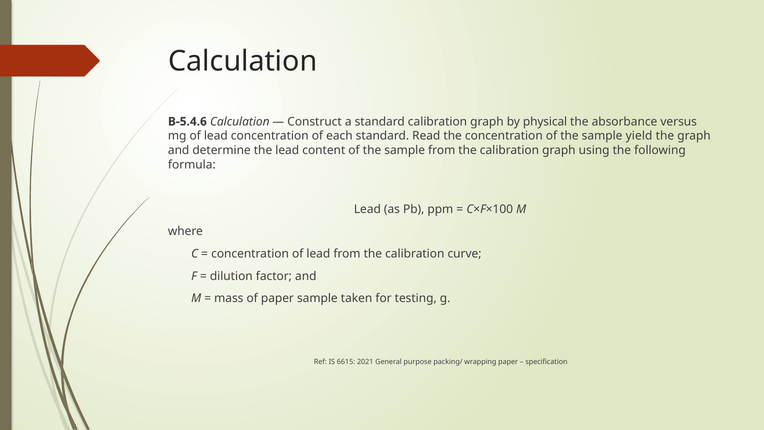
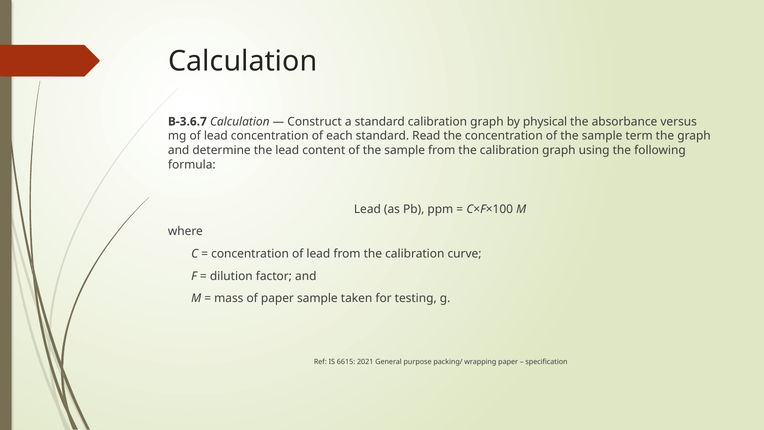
B-5.4.6: B-5.4.6 -> B-3.6.7
yield: yield -> term
